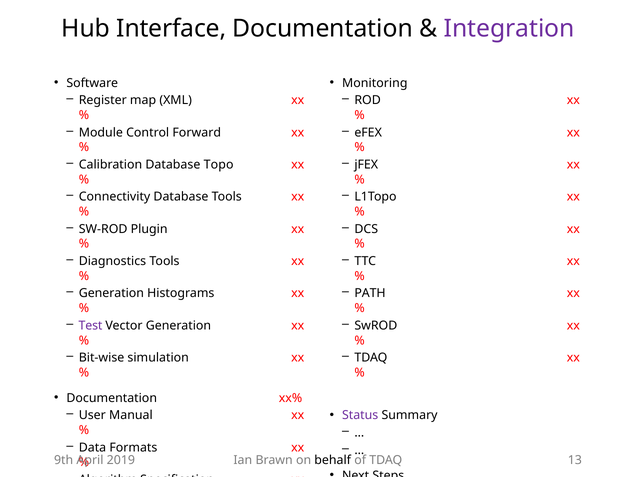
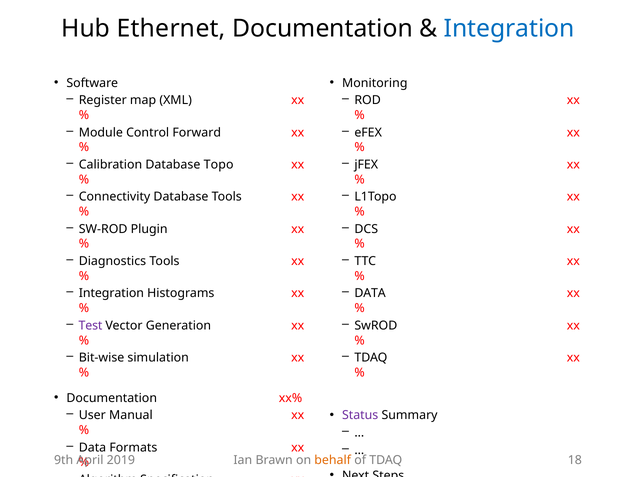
Interface: Interface -> Ethernet
Integration at (509, 29) colour: purple -> blue
Generation at (111, 293): Generation -> Integration
PATH at (370, 293): PATH -> DATA
behalf colour: black -> orange
13: 13 -> 18
